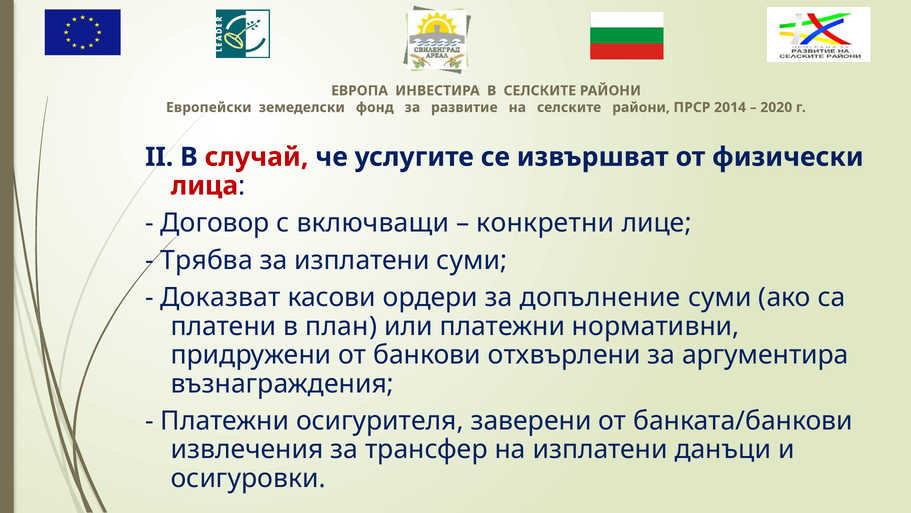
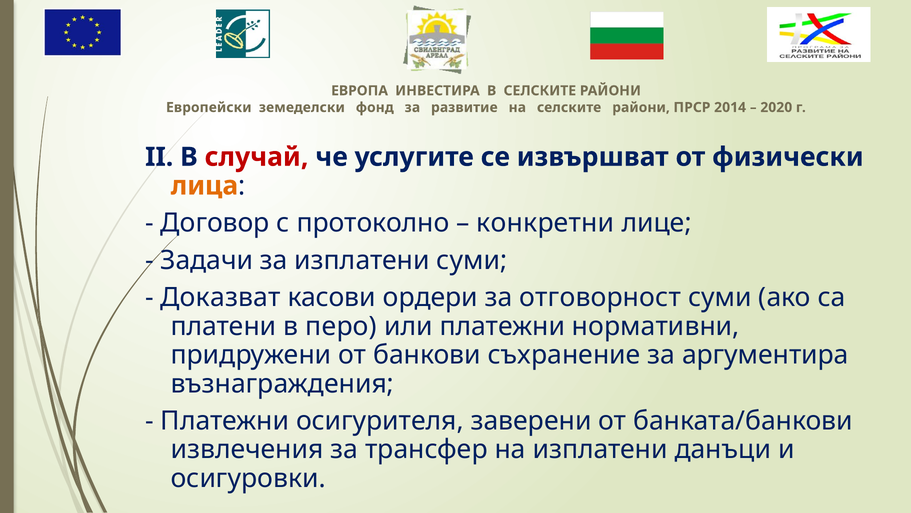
лица colour: red -> orange
включващи: включващи -> протоколно
Трябва: Трябва -> Задачи
допълнение: допълнение -> отговорност
план: план -> перо
отхвърлени: отхвърлени -> съхранение
